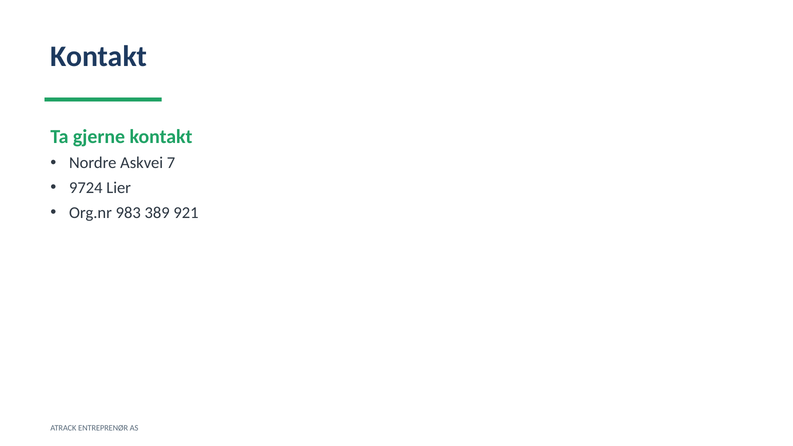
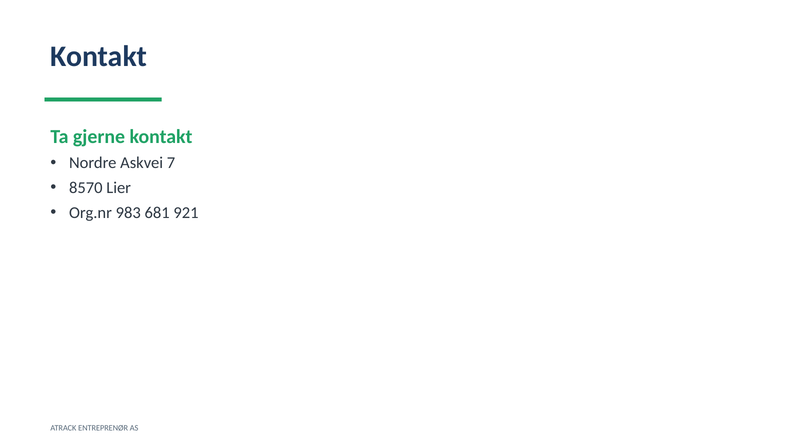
9724: 9724 -> 8570
389: 389 -> 681
